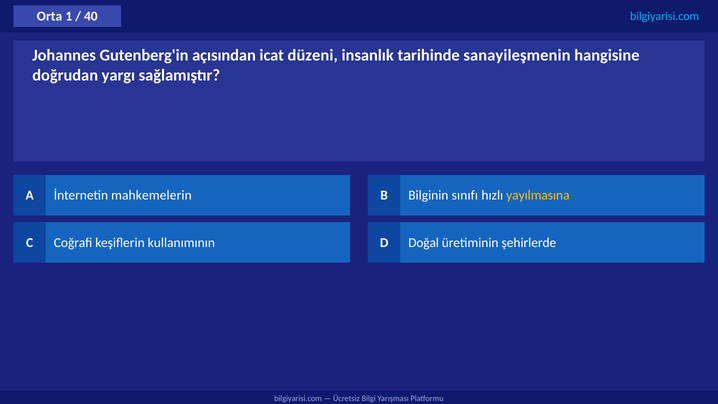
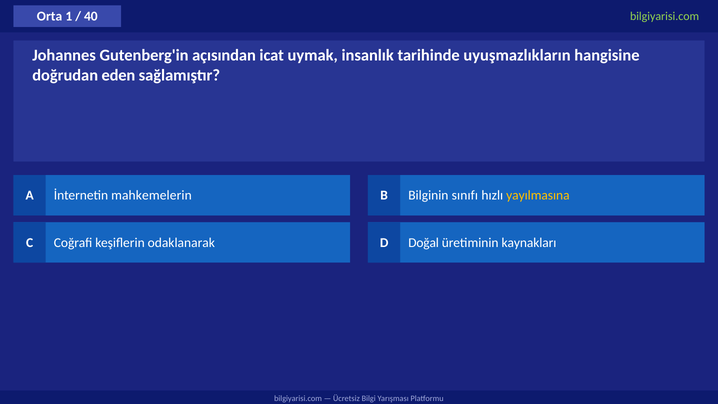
bilgiyarisi.com at (665, 16) colour: light blue -> light green
düzeni: düzeni -> uymak
sanayileşmenin: sanayileşmenin -> uyuşmazlıkların
yargı: yargı -> eden
kullanımının: kullanımının -> odaklanarak
şehirlerde: şehirlerde -> kaynakları
